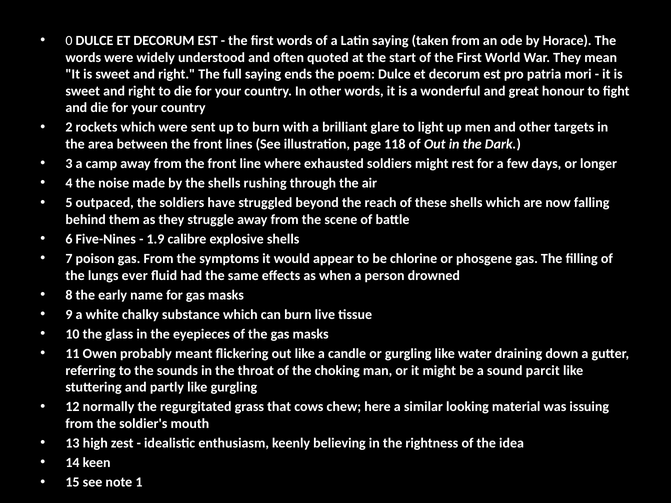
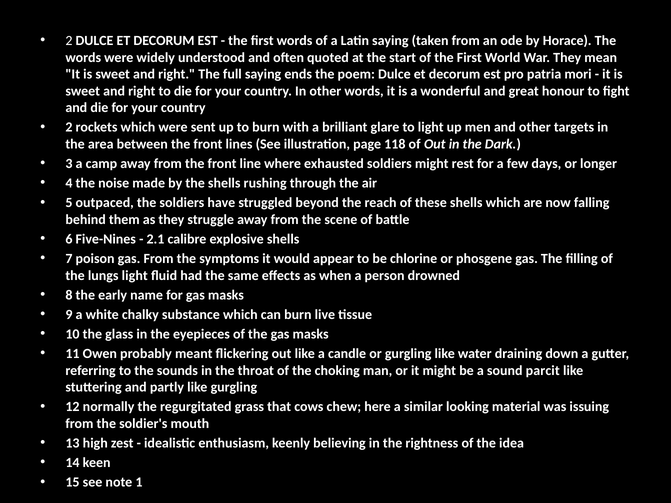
0 at (69, 41): 0 -> 2
1.9: 1.9 -> 2.1
lungs ever: ever -> light
